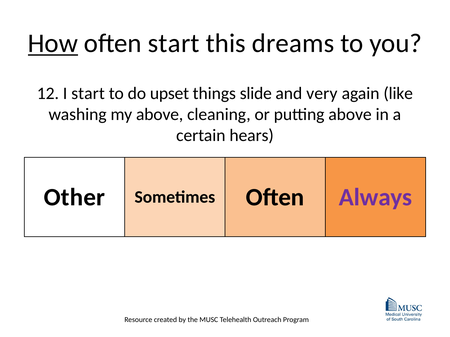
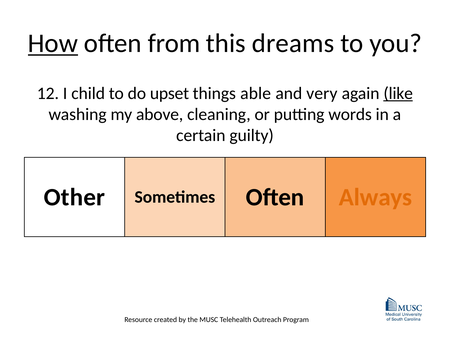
often start: start -> from
I start: start -> child
slide: slide -> able
like underline: none -> present
putting above: above -> words
hears: hears -> guilty
Always colour: purple -> orange
